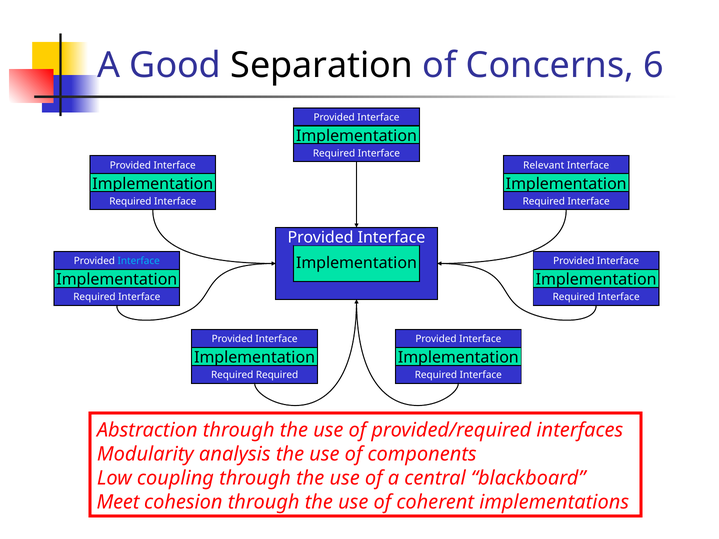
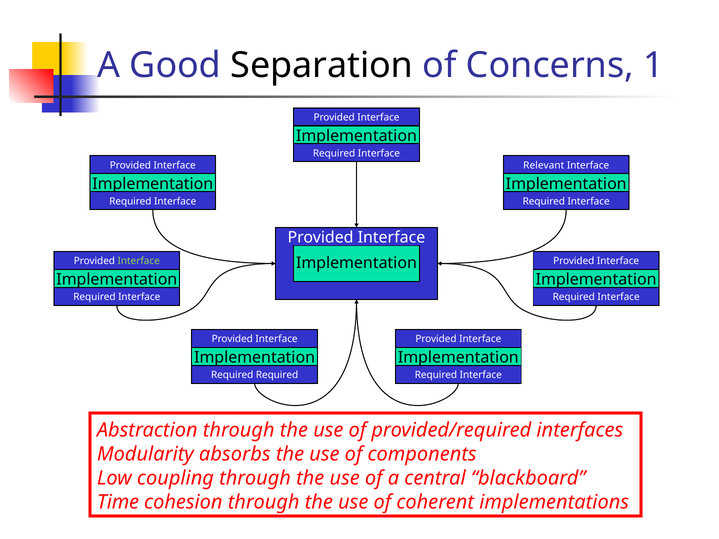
6: 6 -> 1
Interface at (139, 261) colour: light blue -> light green
analysis: analysis -> absorbs
Meet: Meet -> Time
